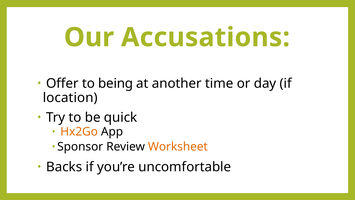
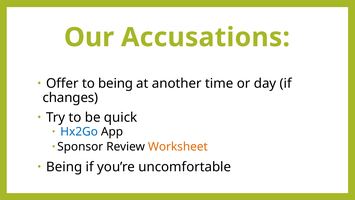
location: location -> changes
Hx2Go colour: orange -> blue
Backs at (64, 167): Backs -> Being
